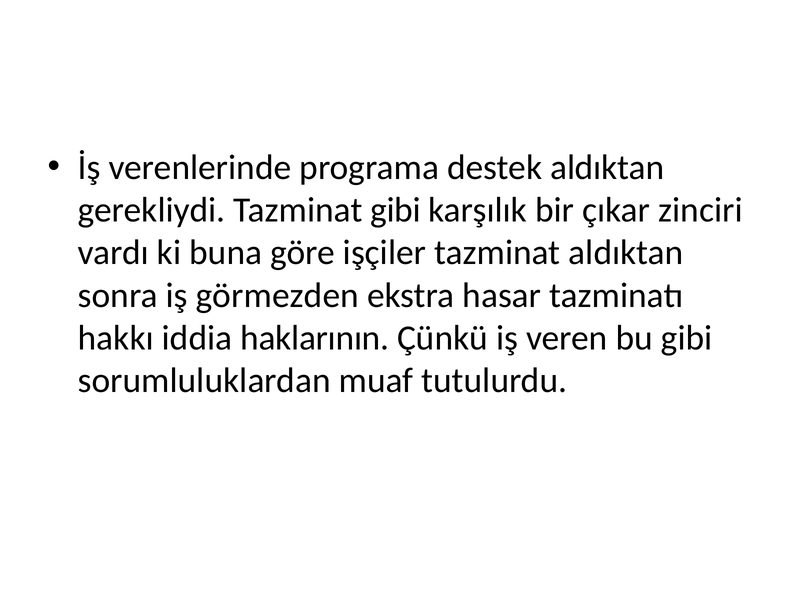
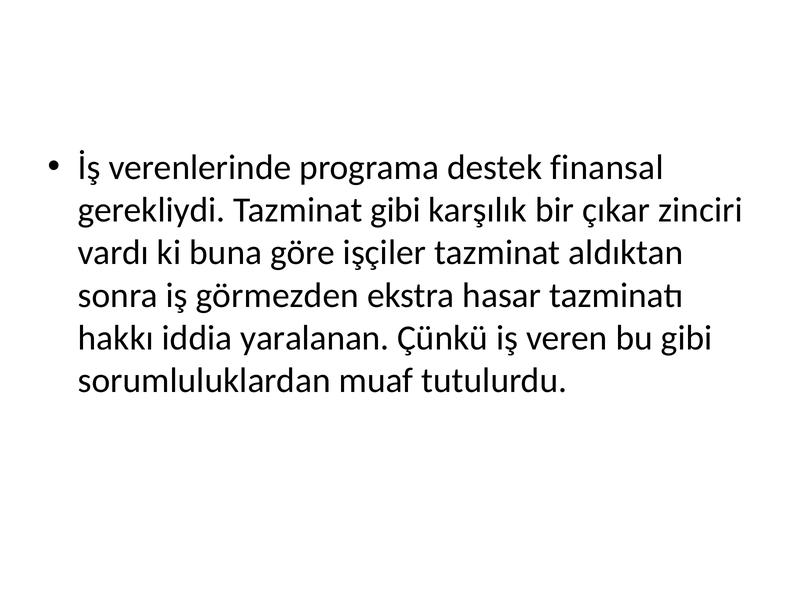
destek aldıktan: aldıktan -> finansal
haklarının: haklarının -> yaralanan
